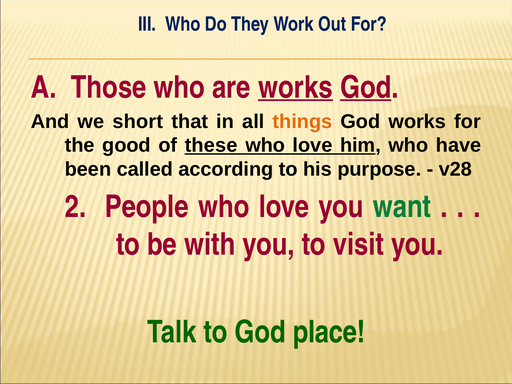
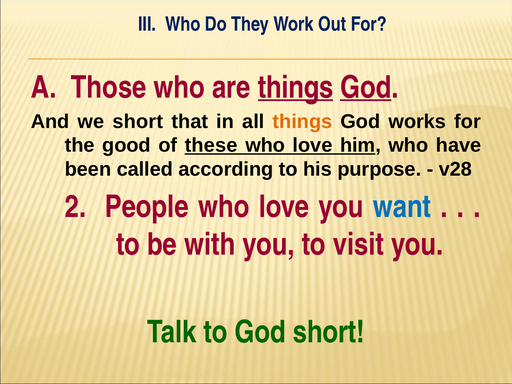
are works: works -> things
want colour: green -> blue
God place: place -> short
